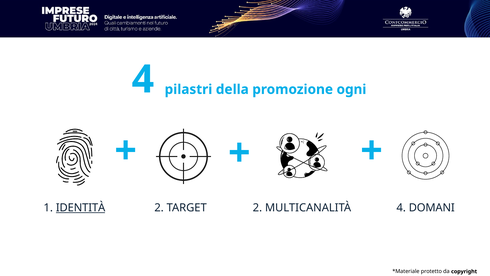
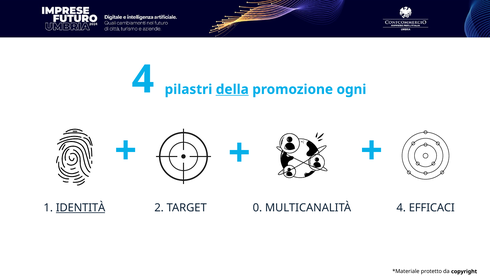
della underline: none -> present
TARGET 2: 2 -> 0
DOMANI: DOMANI -> EFFICACI
